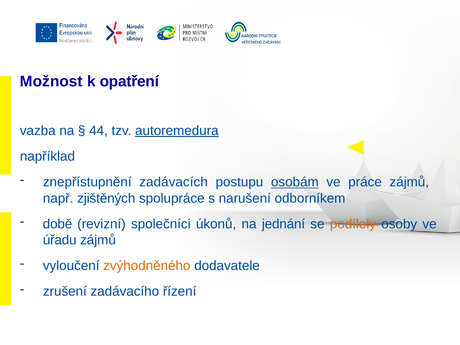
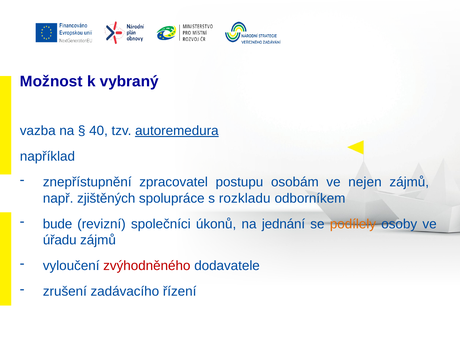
opatření: opatření -> vybraný
44: 44 -> 40
zadávacích: zadávacích -> zpracovatel
osobám underline: present -> none
práce: práce -> nejen
narušení: narušení -> rozkladu
době: době -> bude
zvýhodněného colour: orange -> red
